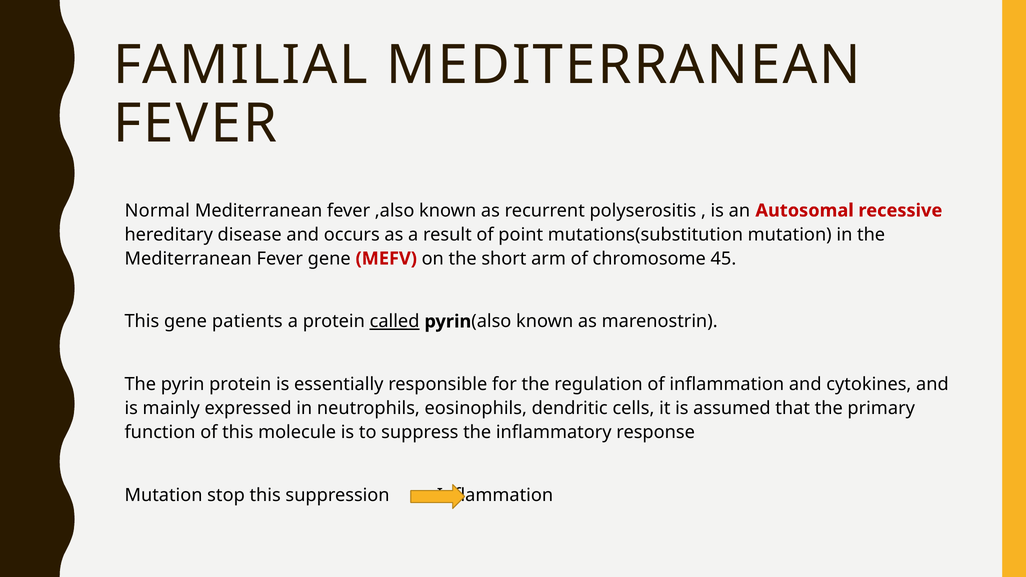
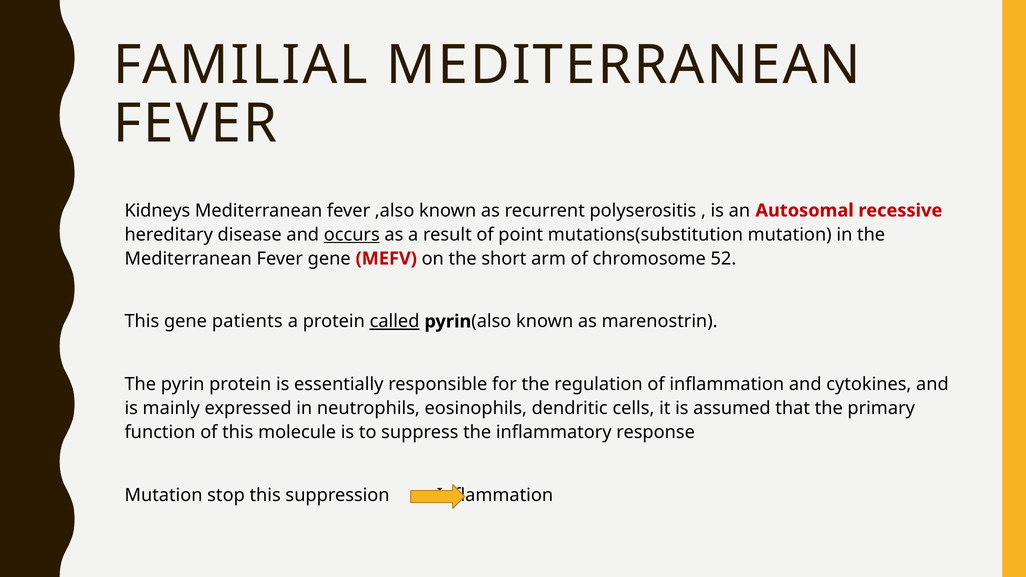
Normal: Normal -> Kidneys
occurs underline: none -> present
45: 45 -> 52
